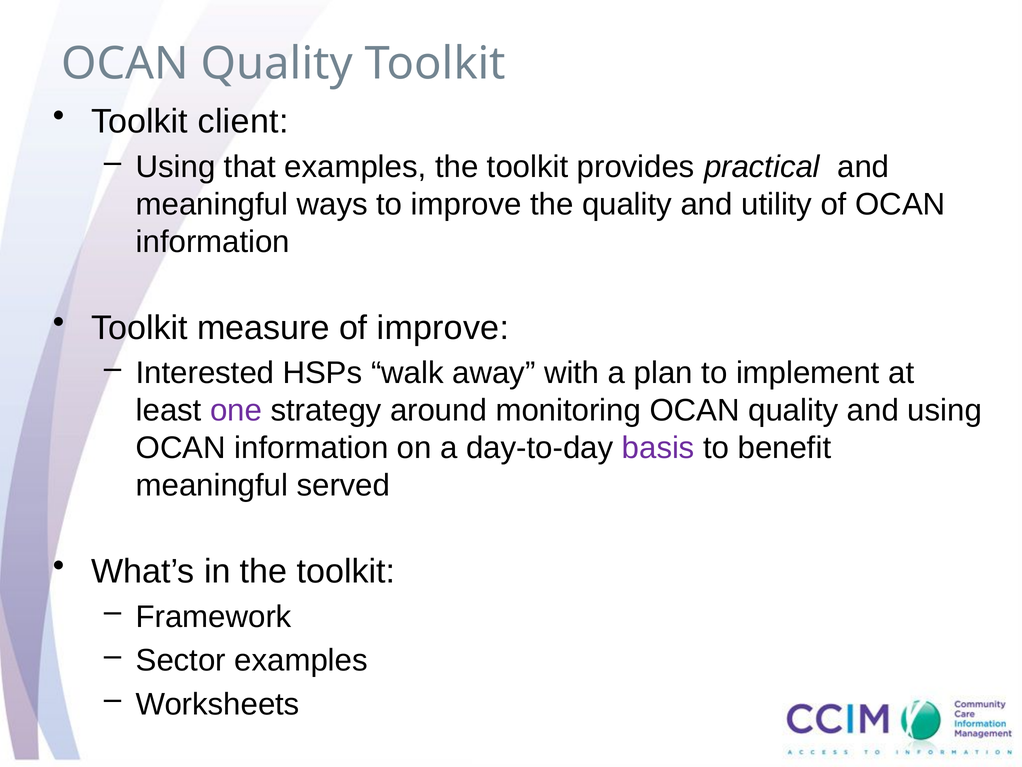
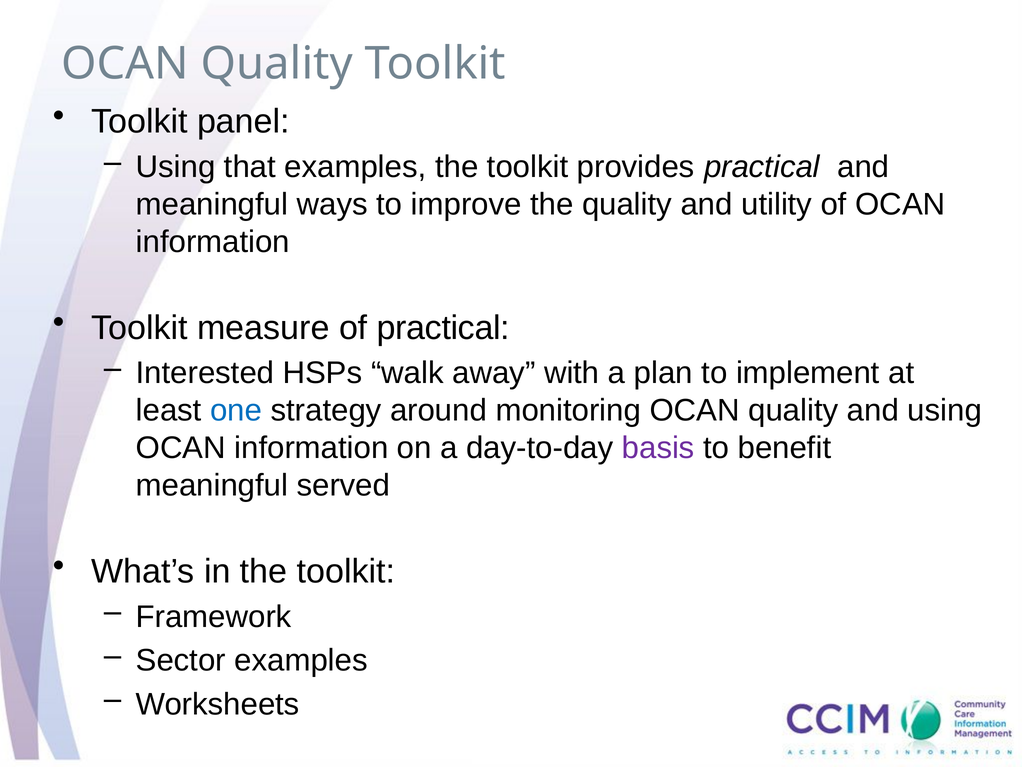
client: client -> panel
of improve: improve -> practical
one colour: purple -> blue
